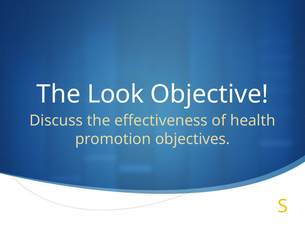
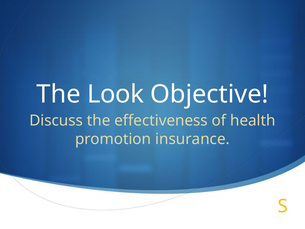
objectives: objectives -> insurance
